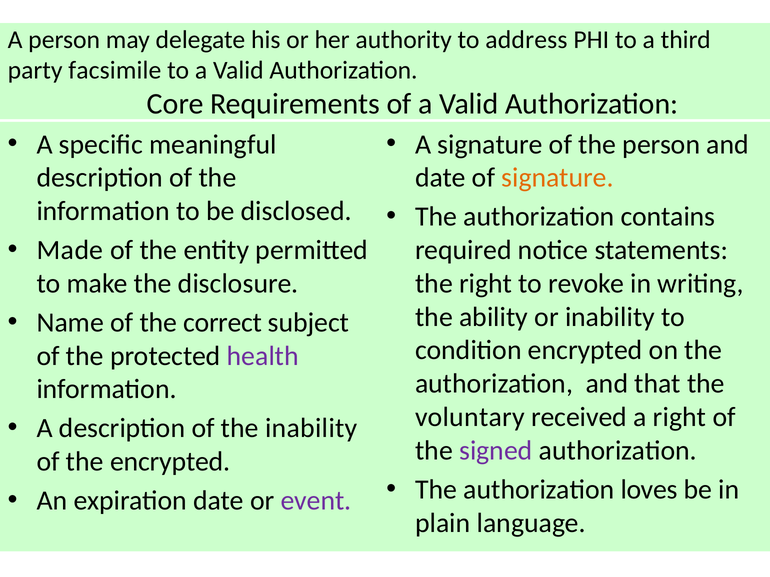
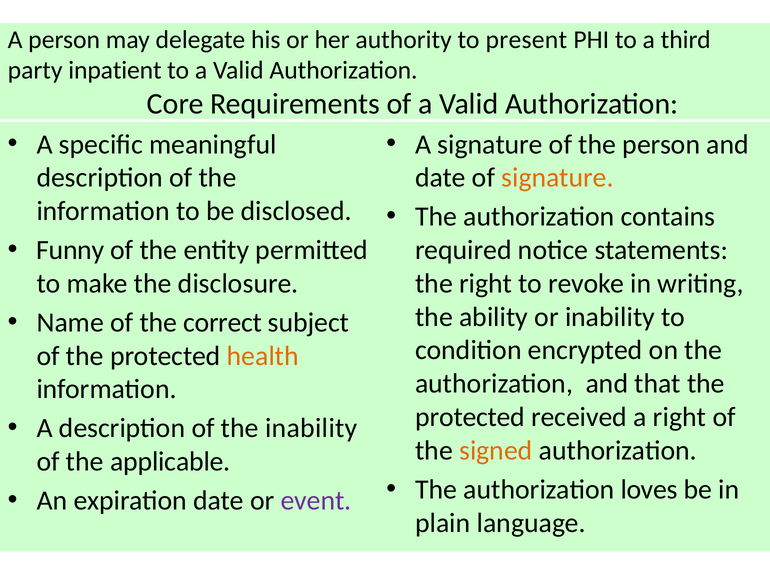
address: address -> present
facsimile: facsimile -> inpatient
Made: Made -> Funny
health colour: purple -> orange
voluntary at (470, 418): voluntary -> protected
signed colour: purple -> orange
the encrypted: encrypted -> applicable
